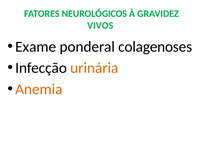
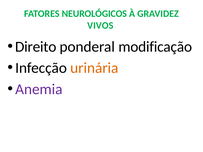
Exame: Exame -> Direito
colagenoses: colagenoses -> modificação
Anemia colour: orange -> purple
